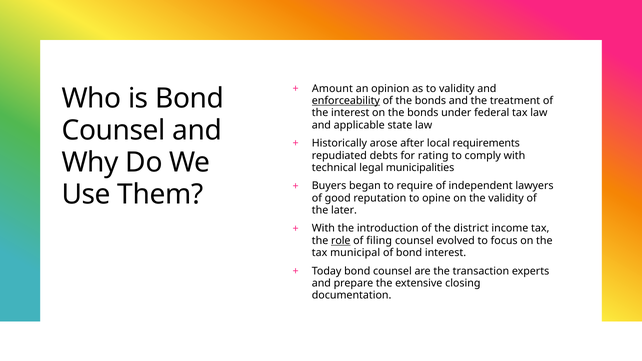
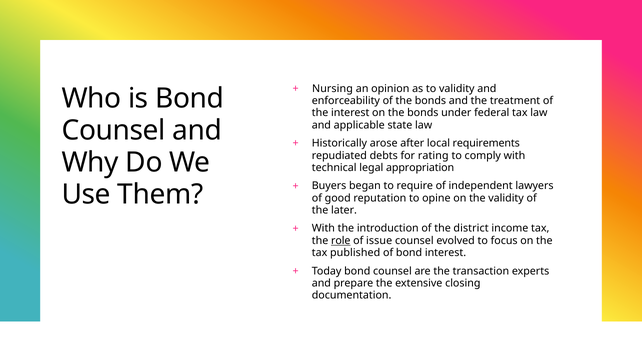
Amount: Amount -> Nursing
enforceability underline: present -> none
municipalities: municipalities -> appropriation
filing: filing -> issue
municipal: municipal -> published
